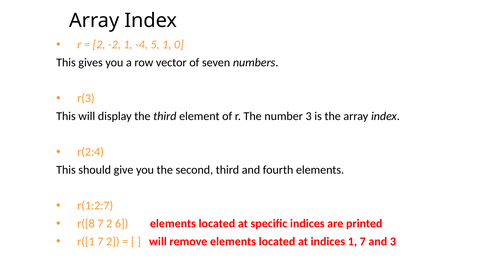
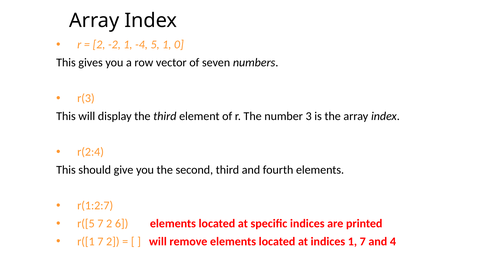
r([8: r([8 -> r([5
and 3: 3 -> 4
